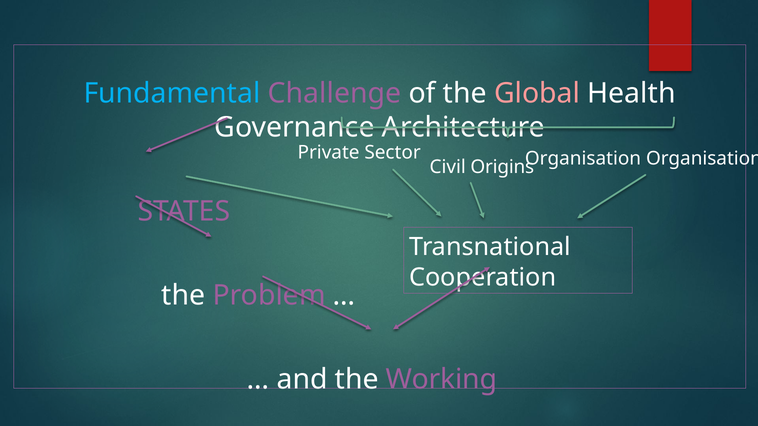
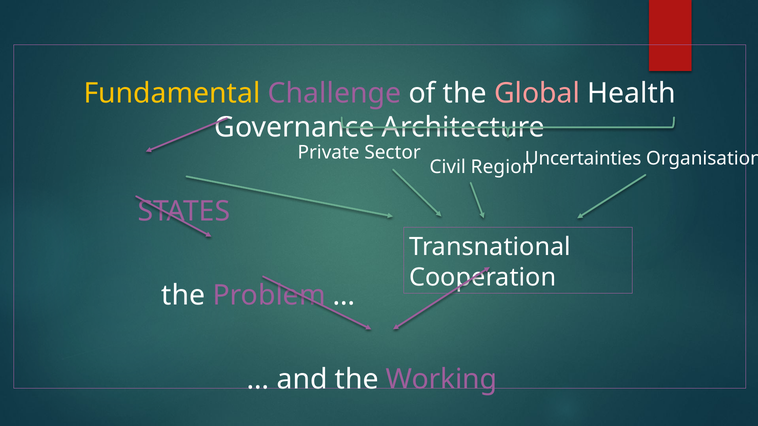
Fundamental colour: light blue -> yellow
Organisation: Organisation -> Uncertainties
Origins: Origins -> Region
